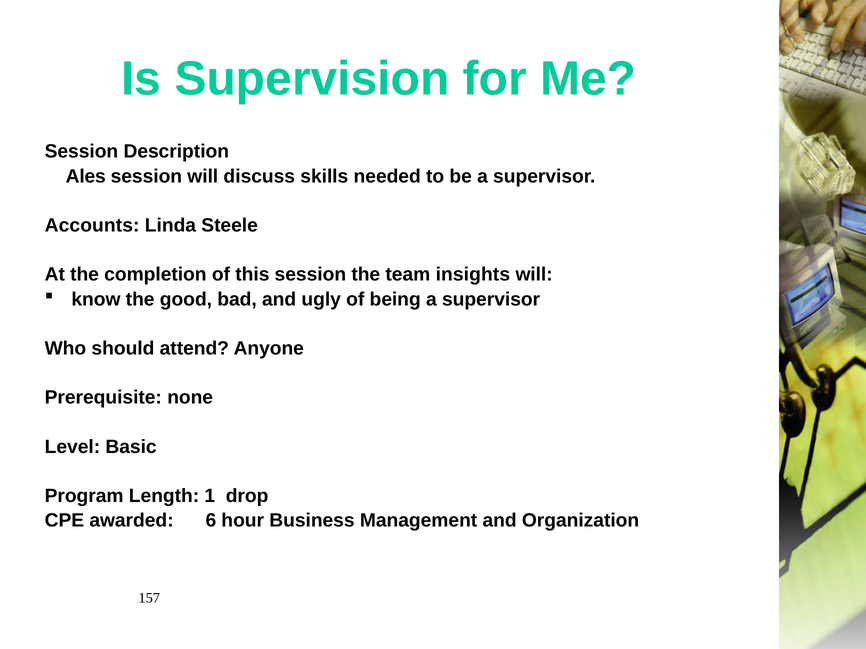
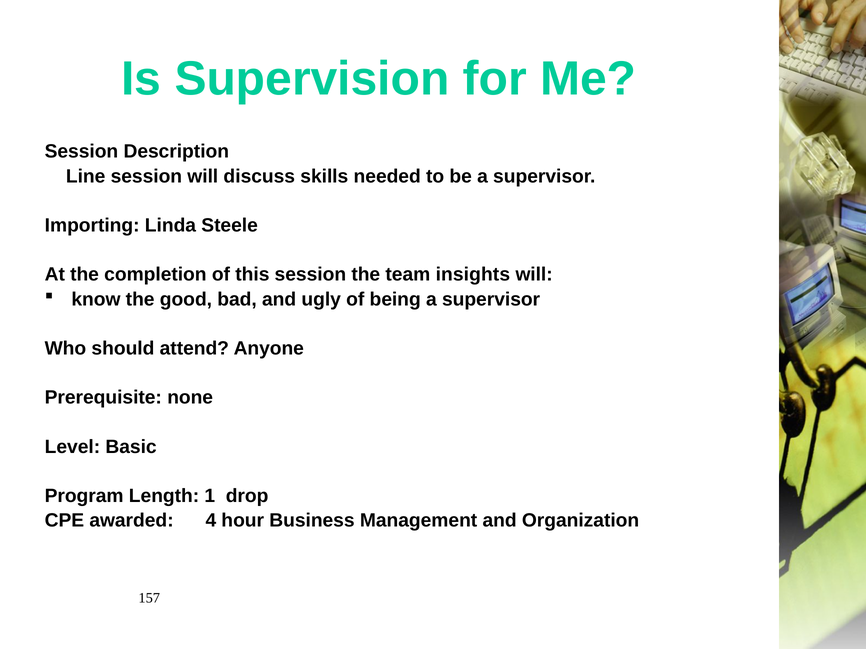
Ales: Ales -> Line
Accounts: Accounts -> Importing
6: 6 -> 4
